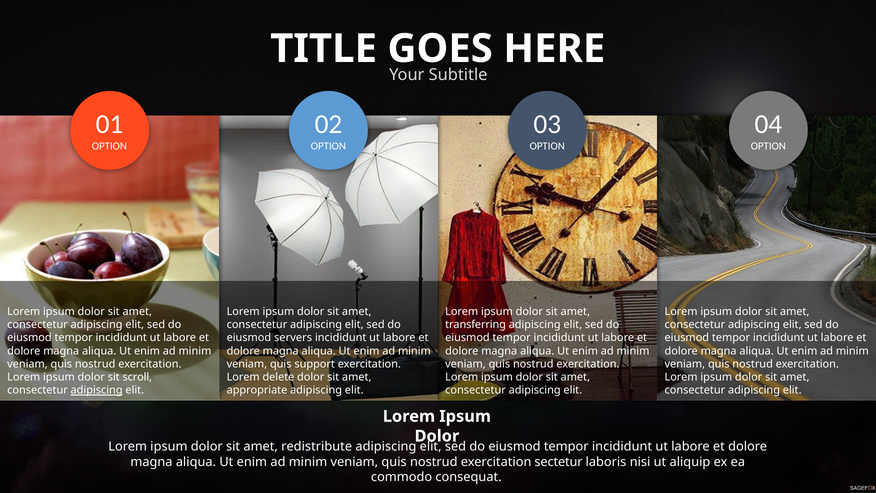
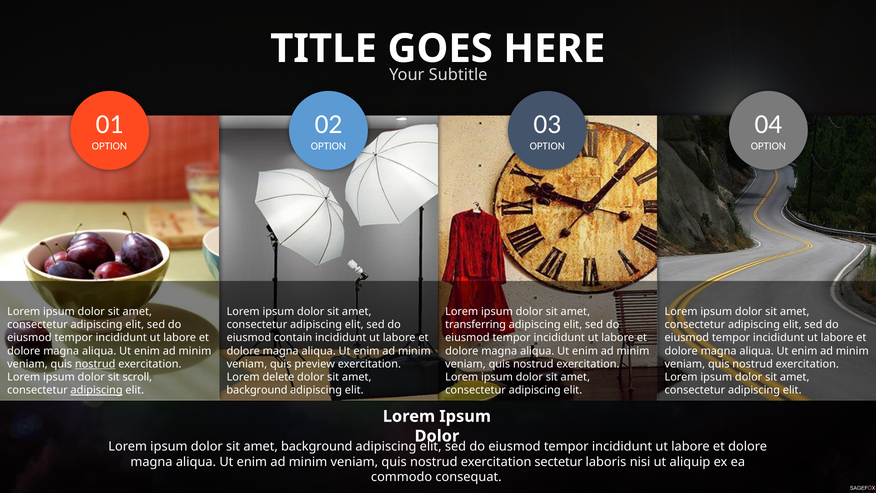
servers: servers -> contain
nostrud at (95, 364) underline: none -> present
support: support -> preview
appropriate at (257, 390): appropriate -> background
redistribute at (317, 446): redistribute -> background
